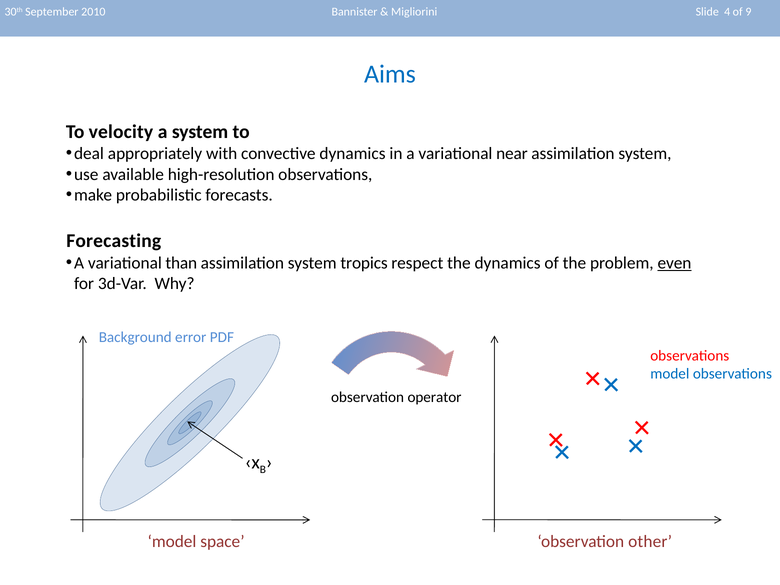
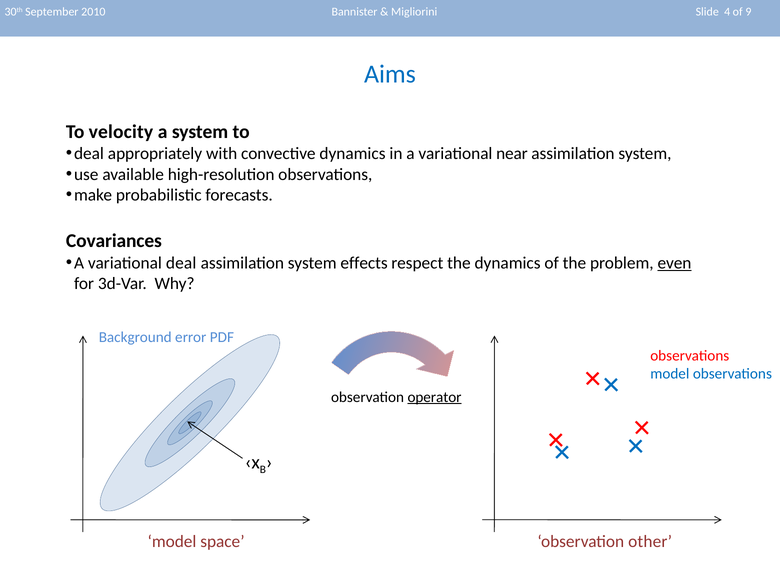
Forecasting: Forecasting -> Covariances
variational than: than -> deal
tropics: tropics -> effects
operator underline: none -> present
